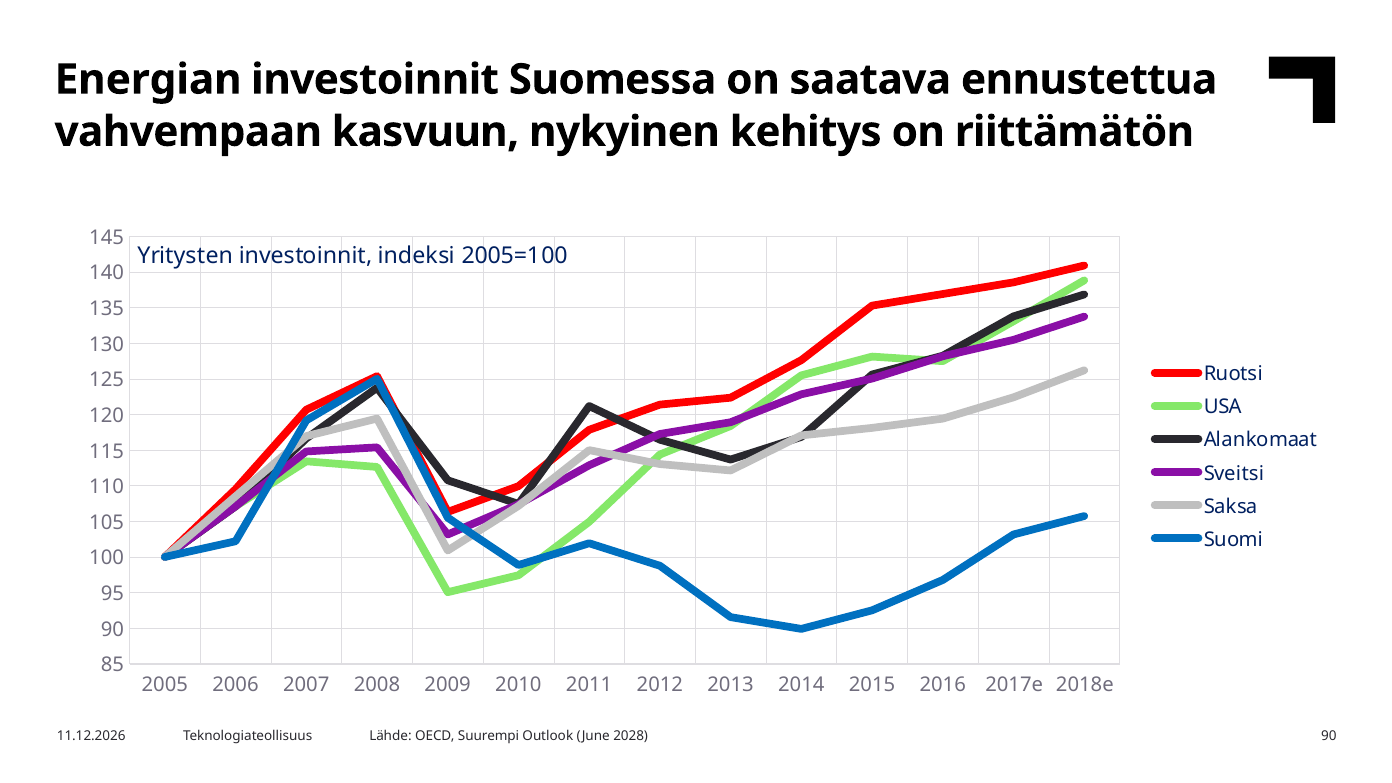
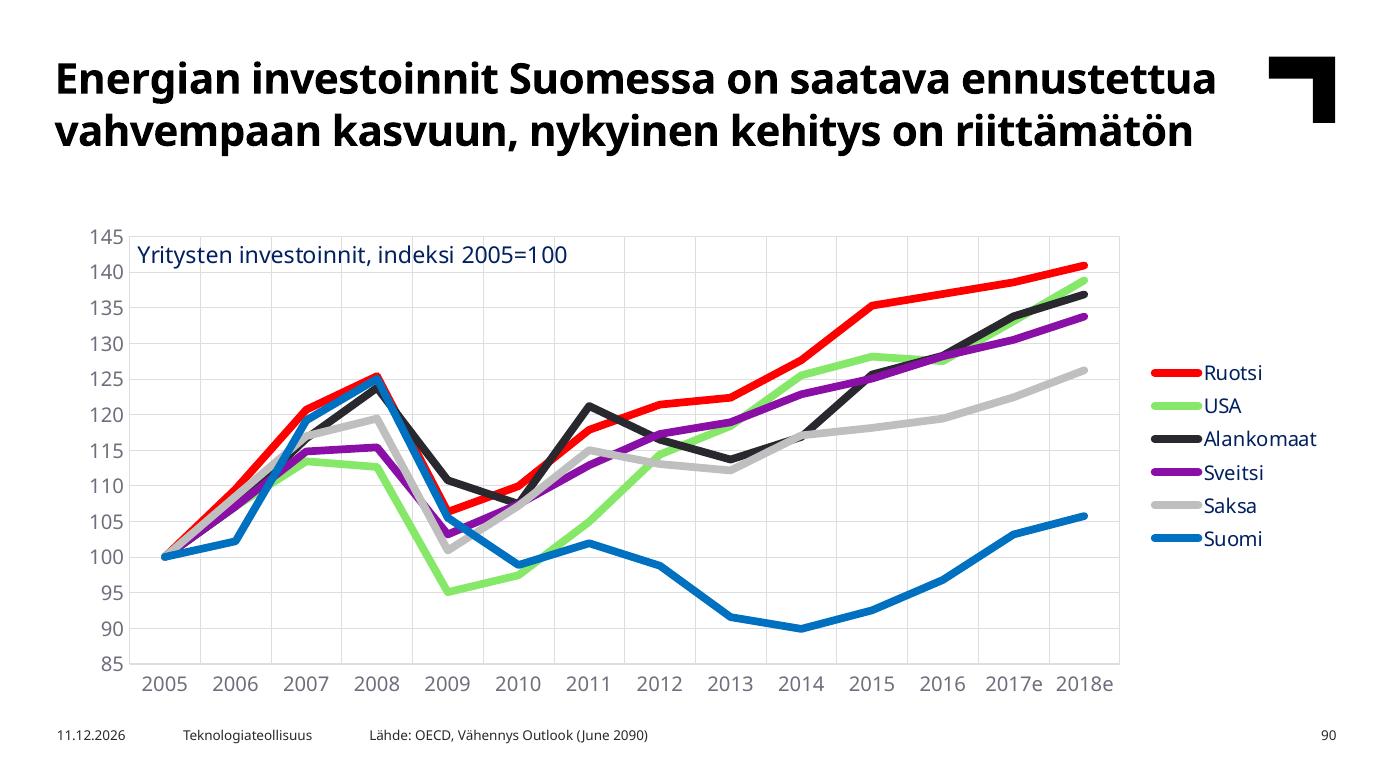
Suurempi: Suurempi -> Vähennys
2028: 2028 -> 2090
